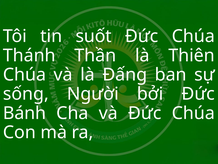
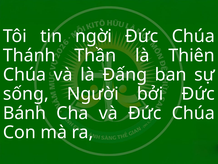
suốt: suốt -> ngời
